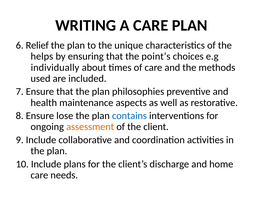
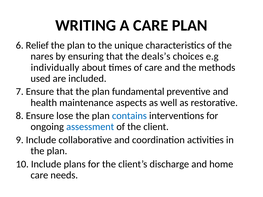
helps: helps -> nares
point’s: point’s -> deals’s
philosophies: philosophies -> fundamental
assessment colour: orange -> blue
